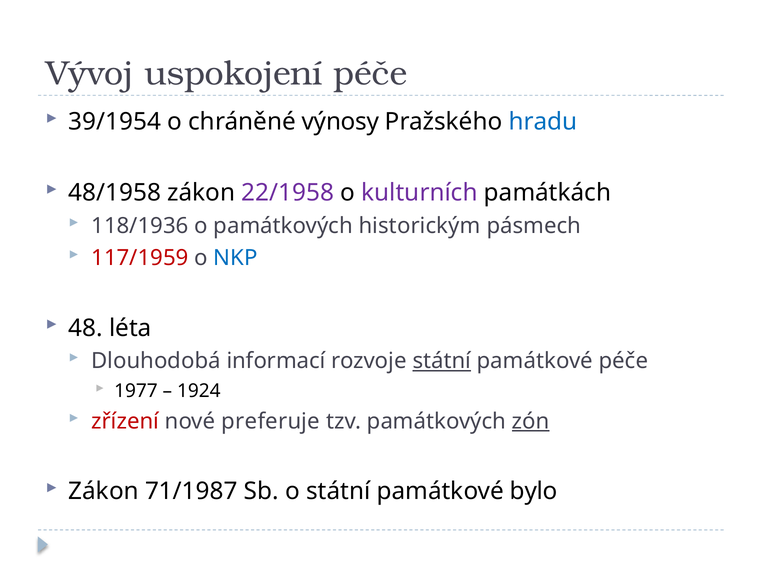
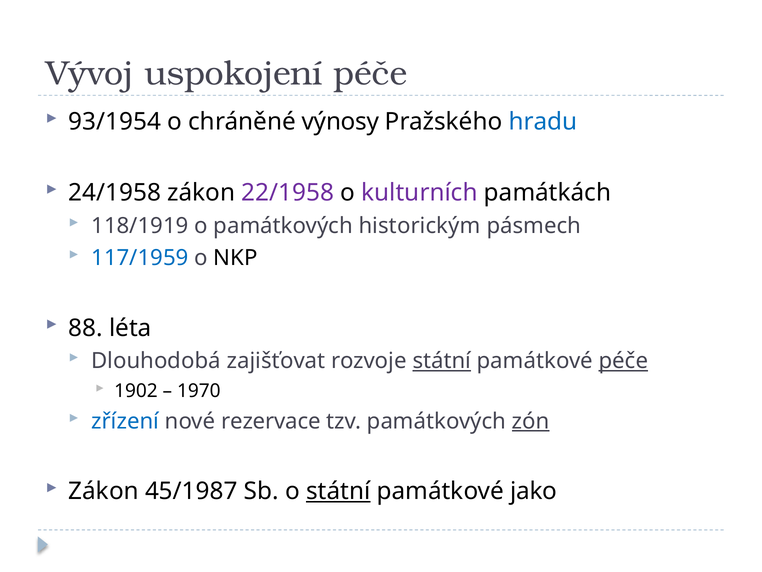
39/1954: 39/1954 -> 93/1954
48/1958: 48/1958 -> 24/1958
118/1936: 118/1936 -> 118/1919
117/1959 colour: red -> blue
NKP colour: blue -> black
48: 48 -> 88
informací: informací -> zajišťovat
péče at (623, 361) underline: none -> present
1977: 1977 -> 1902
1924: 1924 -> 1970
zřízení colour: red -> blue
preferuje: preferuje -> rezervace
71/1987: 71/1987 -> 45/1987
státní at (338, 491) underline: none -> present
bylo: bylo -> jako
